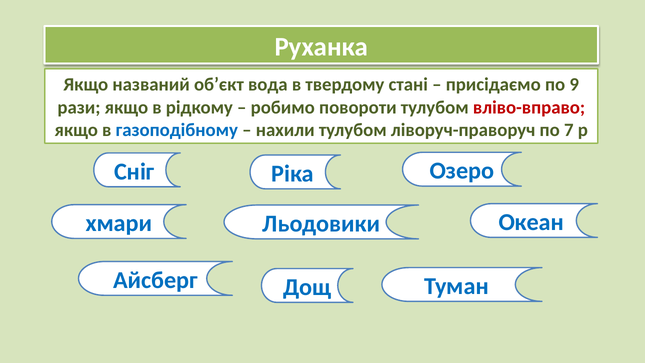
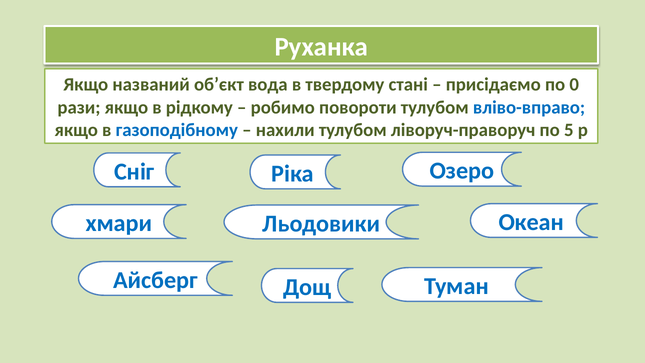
9: 9 -> 0
вліво-вправо colour: red -> blue
7: 7 -> 5
